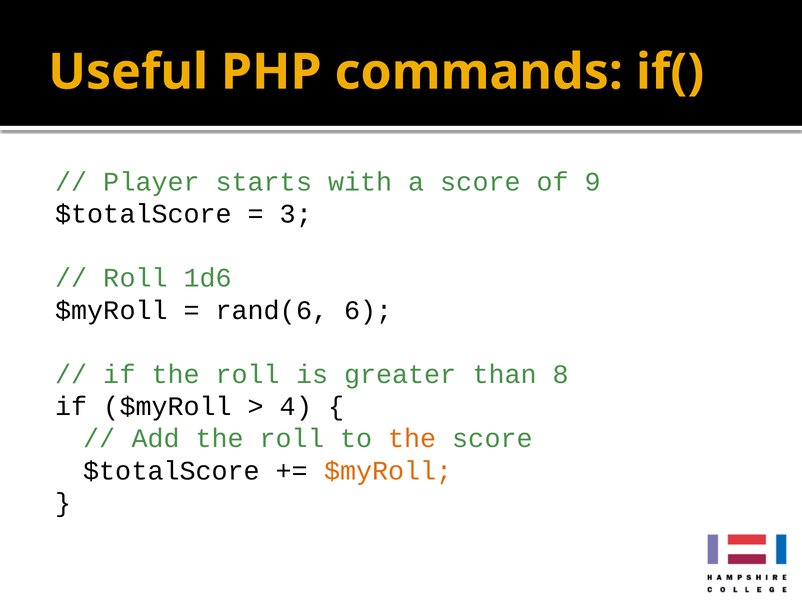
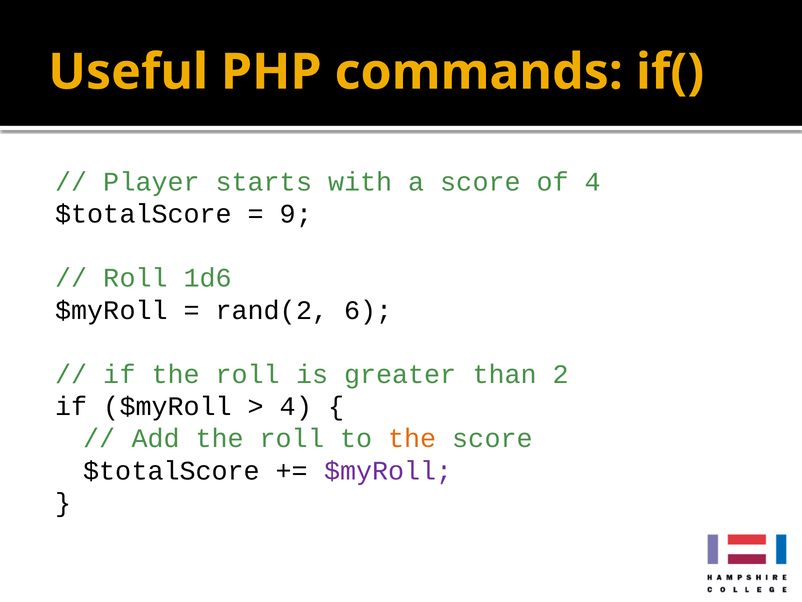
of 9: 9 -> 4
3: 3 -> 9
rand(6: rand(6 -> rand(2
8: 8 -> 2
$myRoll at (388, 470) colour: orange -> purple
